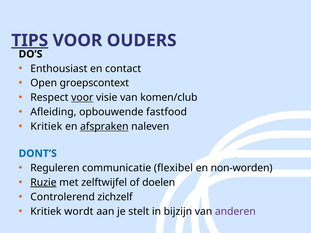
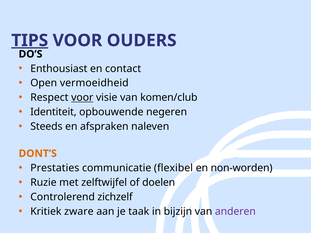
groepscontext: groepscontext -> vermoeidheid
Afleiding: Afleiding -> Identiteit
fastfood: fastfood -> negeren
Kritiek at (46, 127): Kritiek -> Steeds
afspraken underline: present -> none
DONT’S colour: blue -> orange
Reguleren: Reguleren -> Prestaties
Ruzie underline: present -> none
wordt: wordt -> zware
stelt: stelt -> taak
